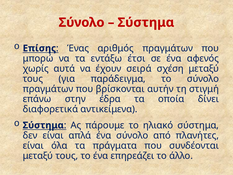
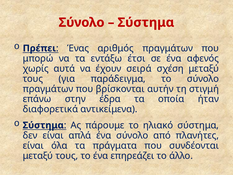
Επίσης: Επίσης -> Πρέπει
δίνει: δίνει -> ήταν
